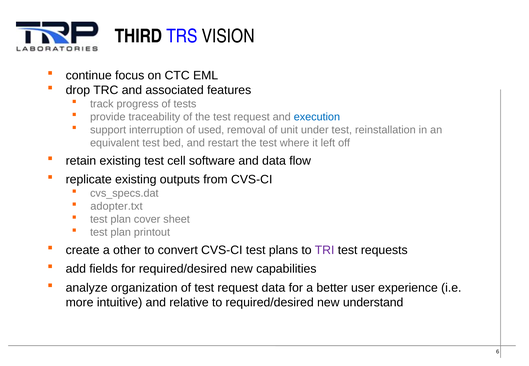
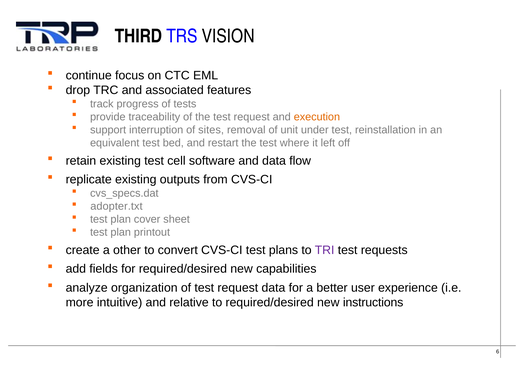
execution colour: blue -> orange
used: used -> sites
understand: understand -> instructions
